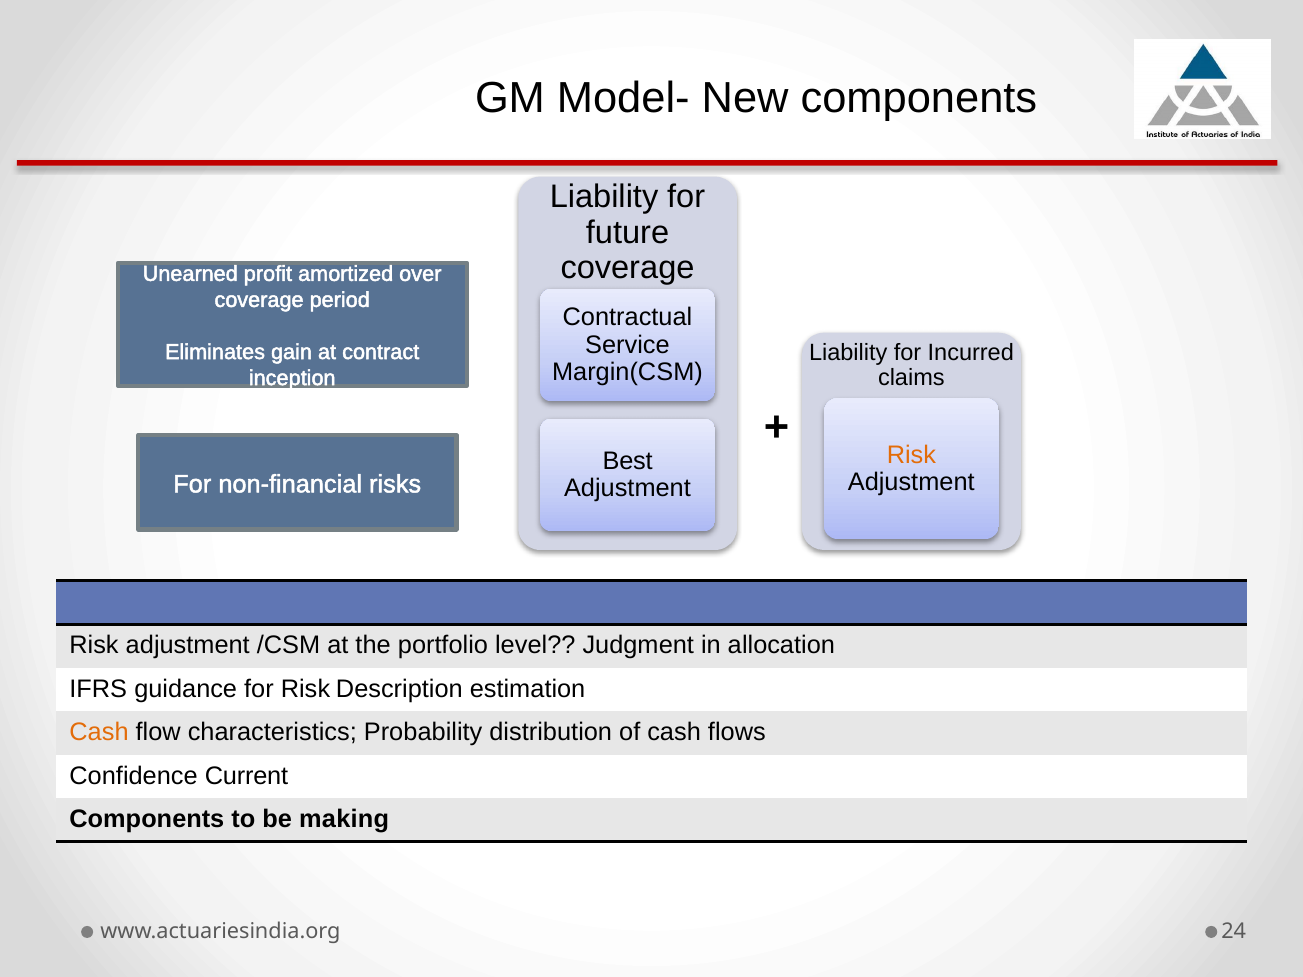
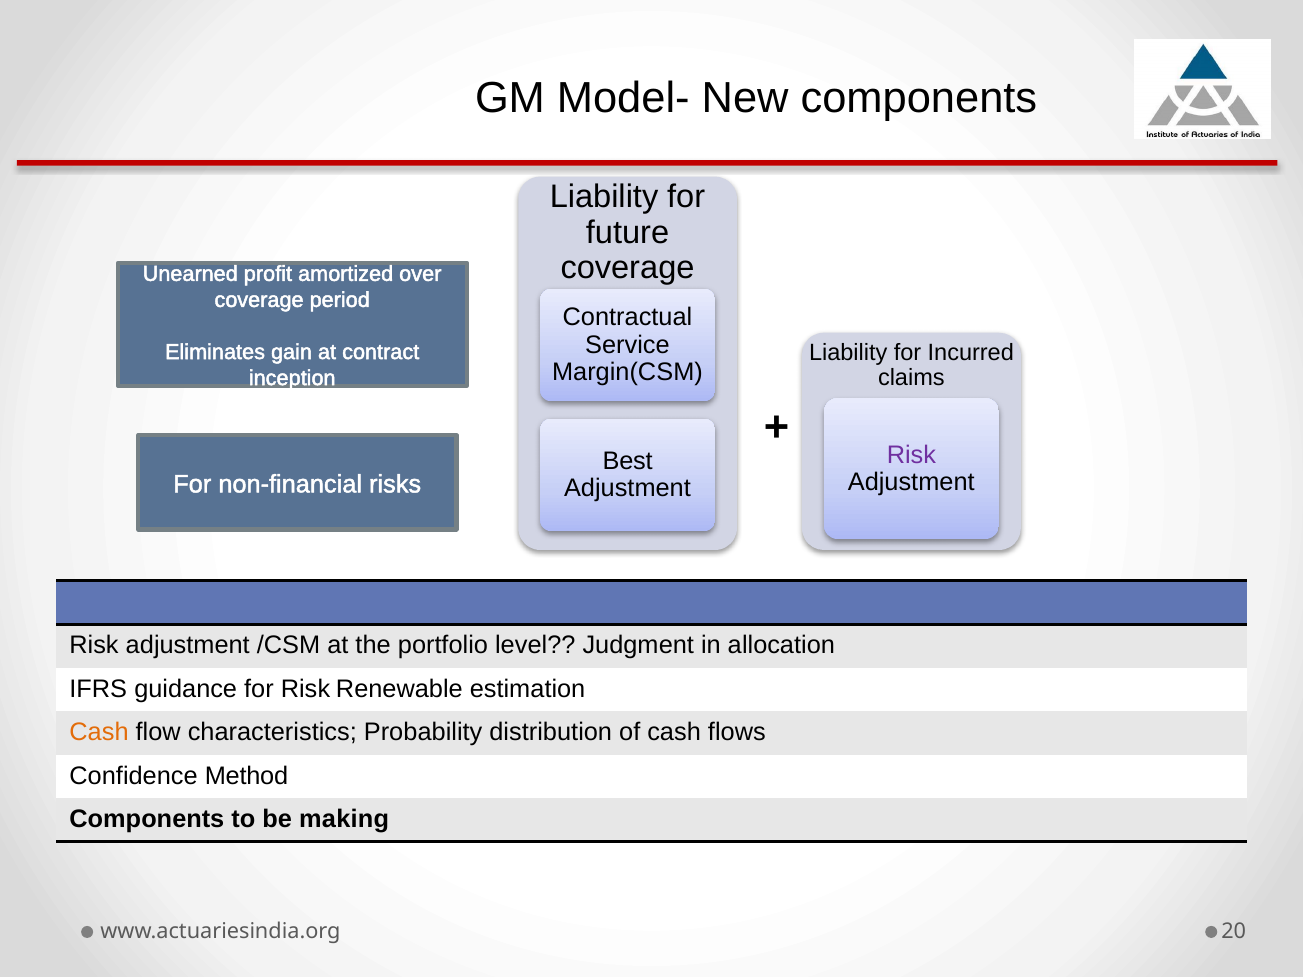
Risk at (911, 455) colour: orange -> purple
Description: Description -> Renewable
Current: Current -> Method
24: 24 -> 20
